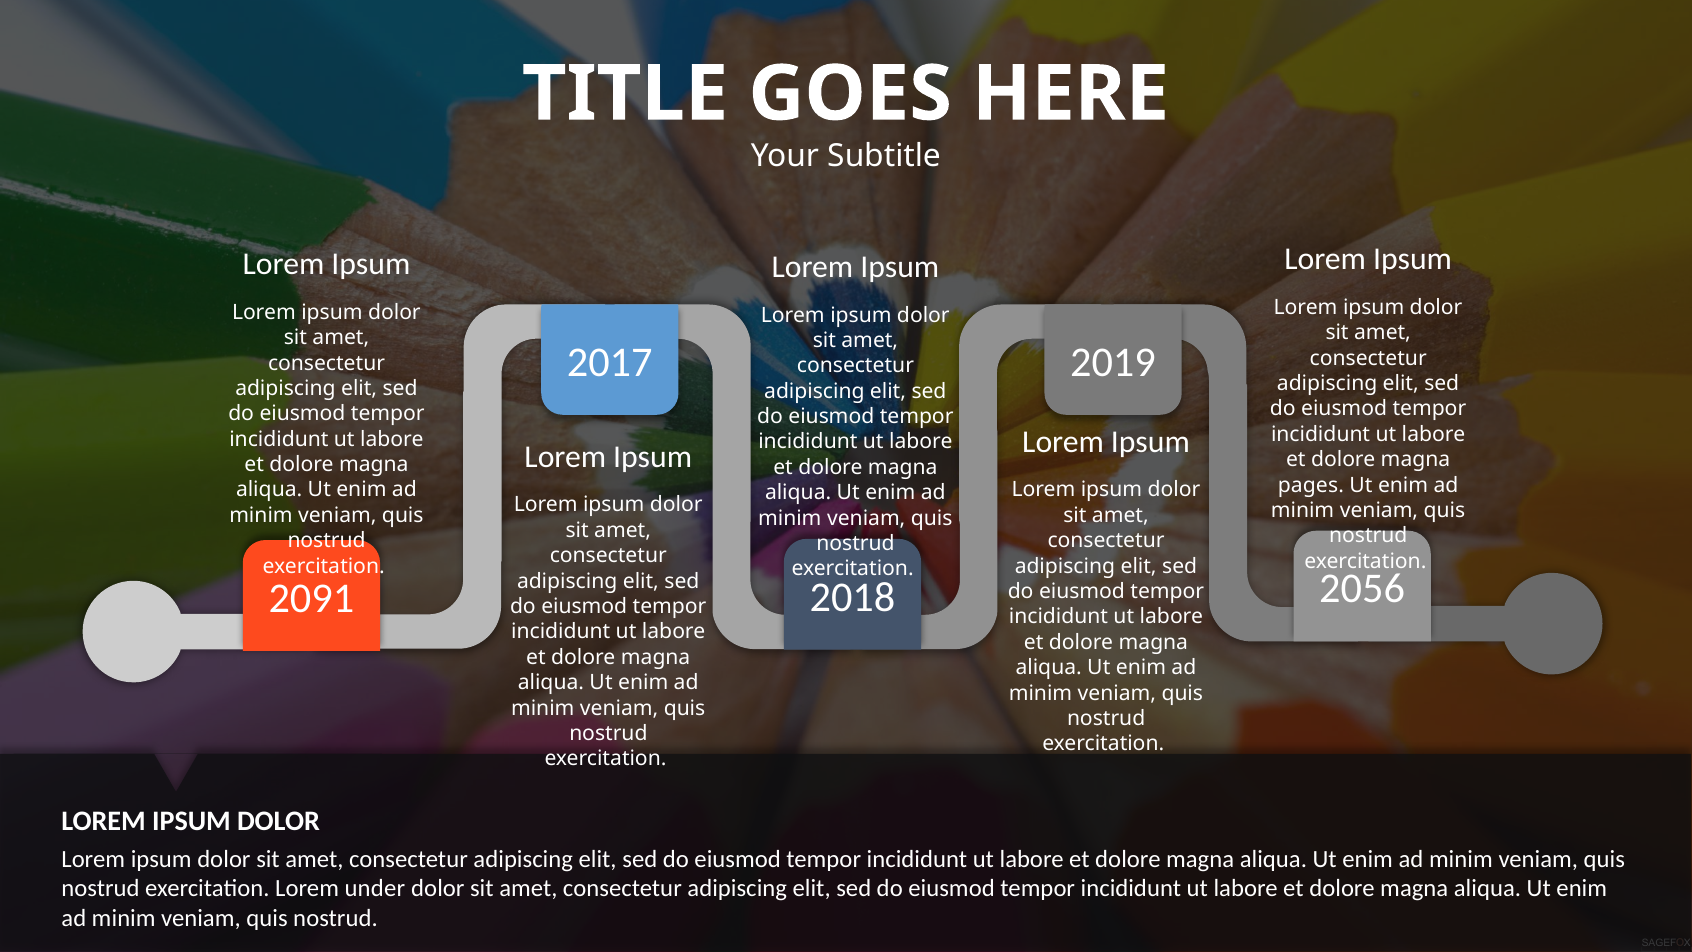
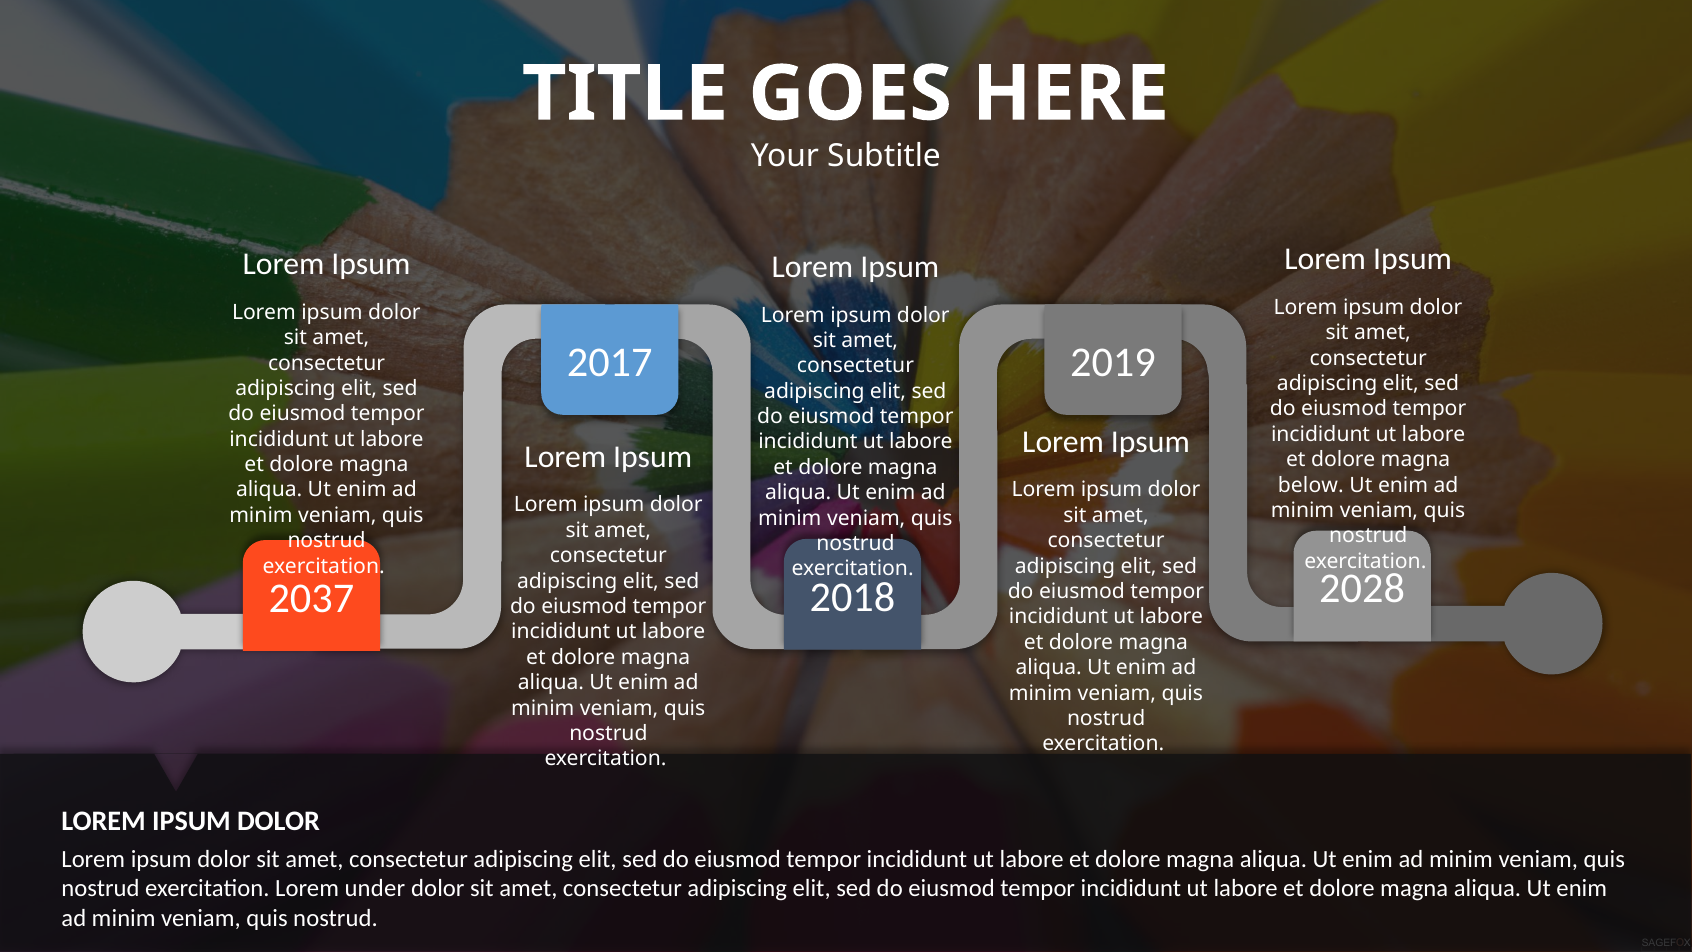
pages: pages -> below
2056: 2056 -> 2028
2091: 2091 -> 2037
